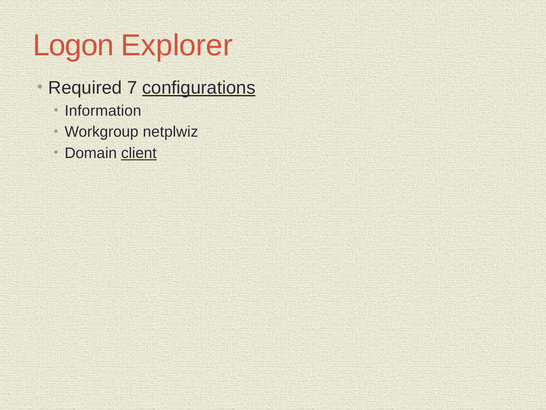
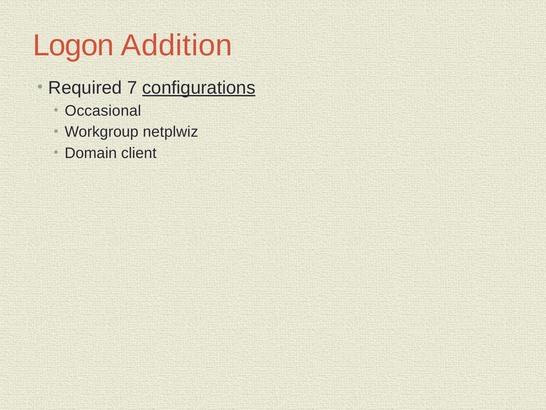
Explorer: Explorer -> Addition
Information: Information -> Occasional
client underline: present -> none
